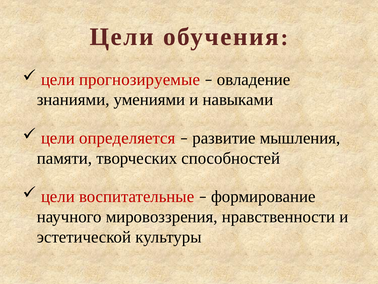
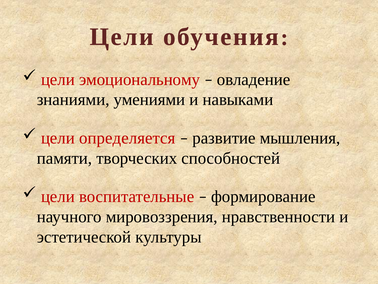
прогнозируемые: прогнозируемые -> эмоциональному
